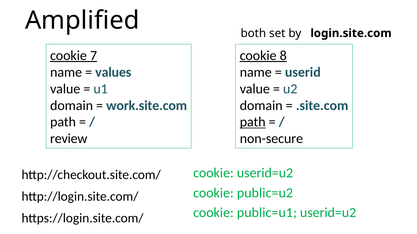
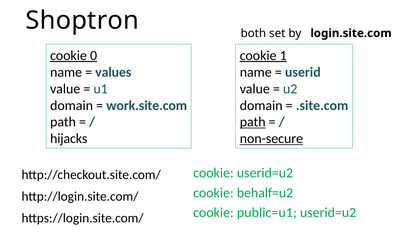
Amplified: Amplified -> Shoptron
7: 7 -> 0
8: 8 -> 1
review: review -> hijacks
non-secure underline: none -> present
public=u2: public=u2 -> behalf=u2
